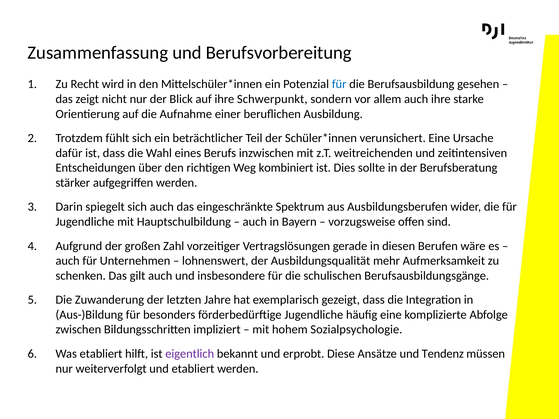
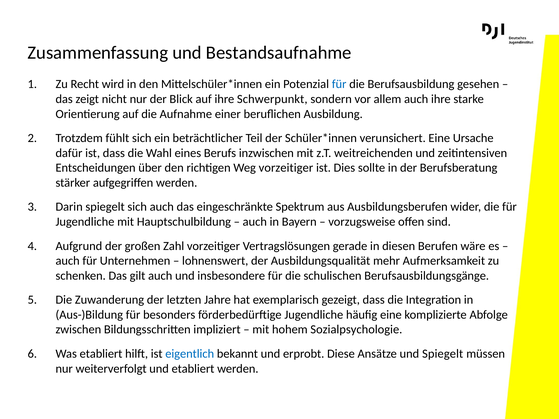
Berufsvorbereitung: Berufsvorbereitung -> Bestandsaufnahme
Weg kombiniert: kombiniert -> vorzeitiger
eigentlich colour: purple -> blue
und Tendenz: Tendenz -> Spiegelt
